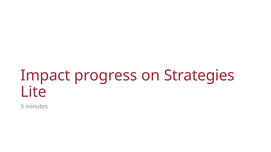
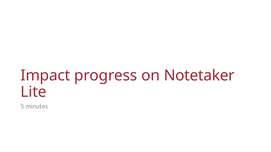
Strategies: Strategies -> Notetaker
